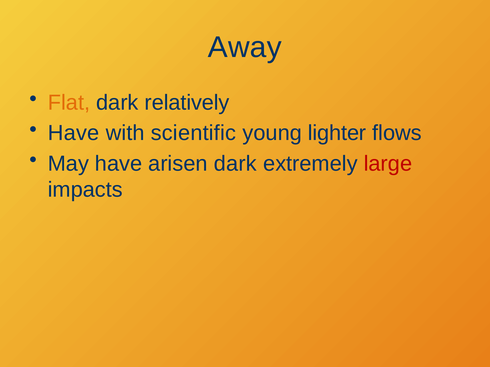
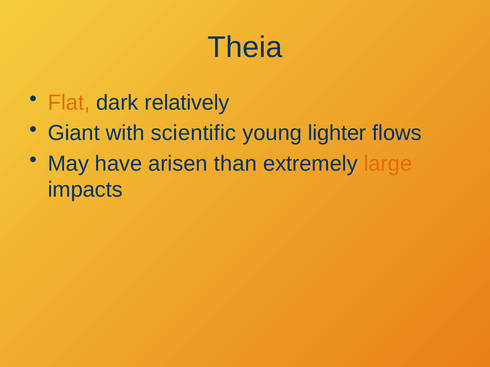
Away: Away -> Theia
Have at (74, 133): Have -> Giant
arisen dark: dark -> than
large colour: red -> orange
